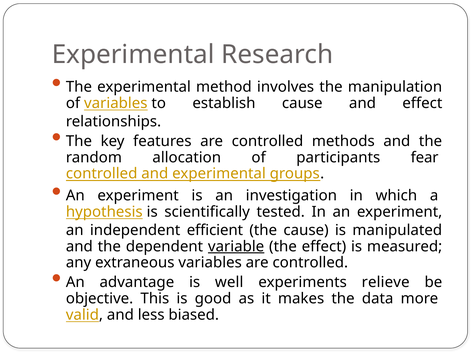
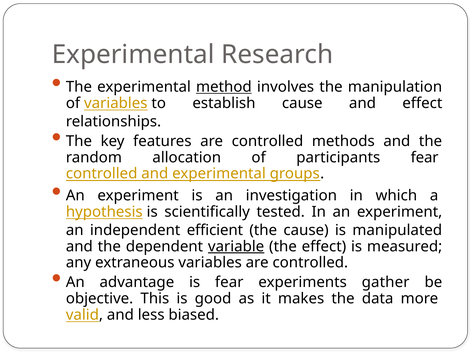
method underline: none -> present
is well: well -> fear
relieve: relieve -> gather
